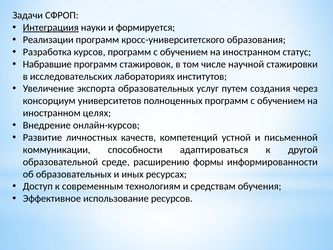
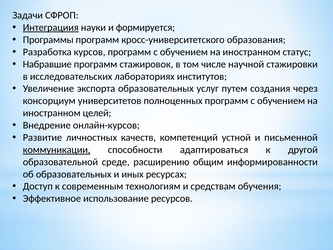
Реализации: Реализации -> Программы
целях: целях -> целей
коммуникации underline: none -> present
формы: формы -> общим
